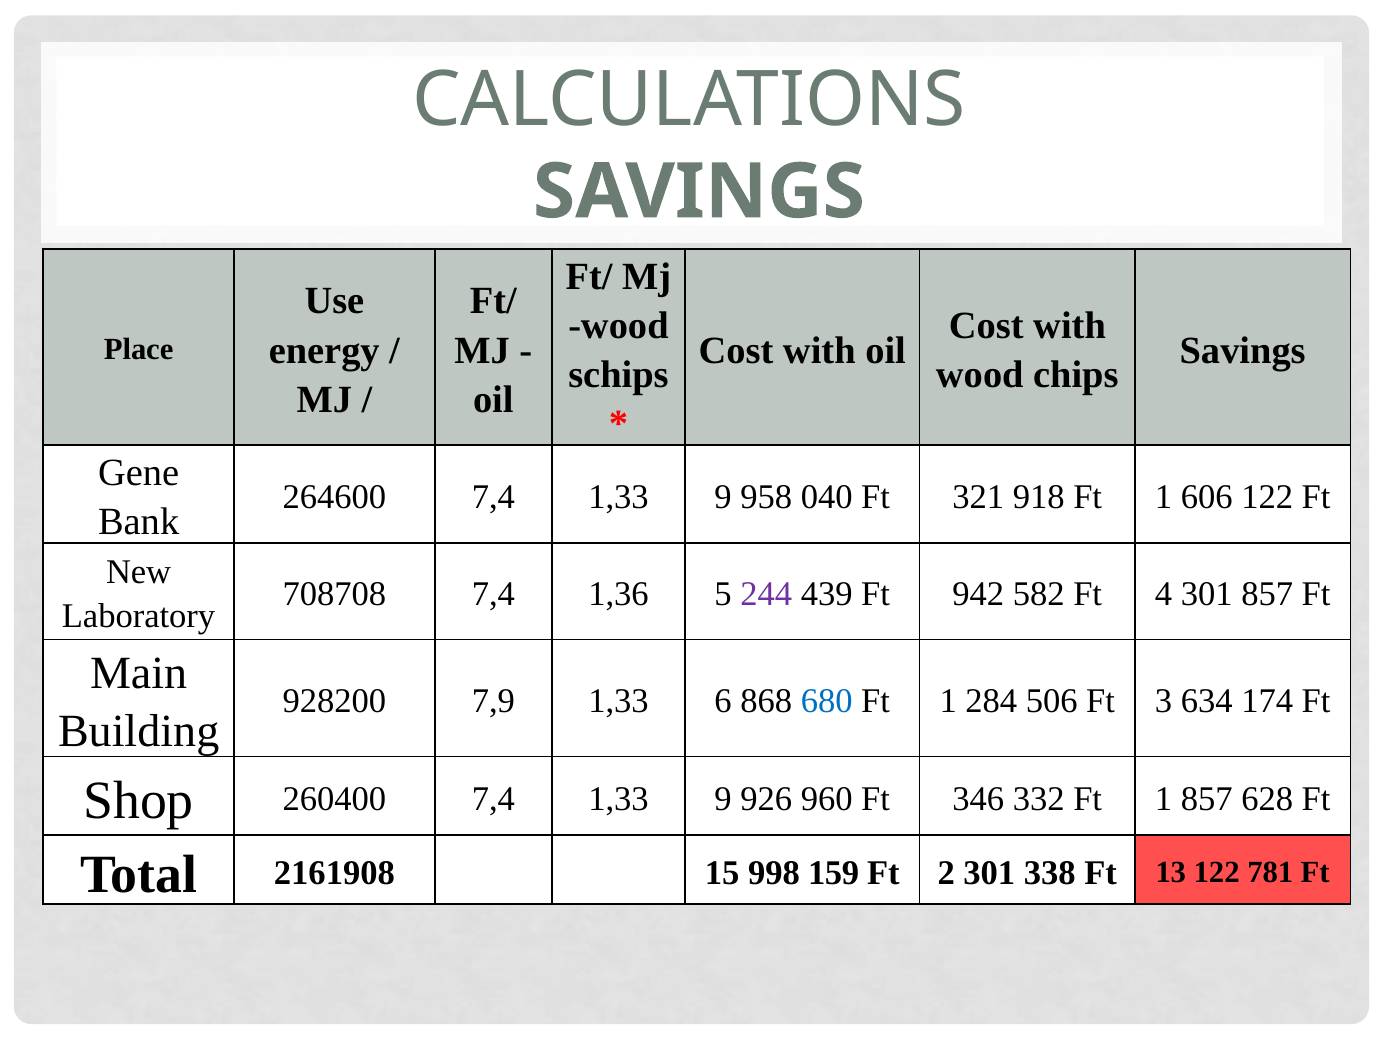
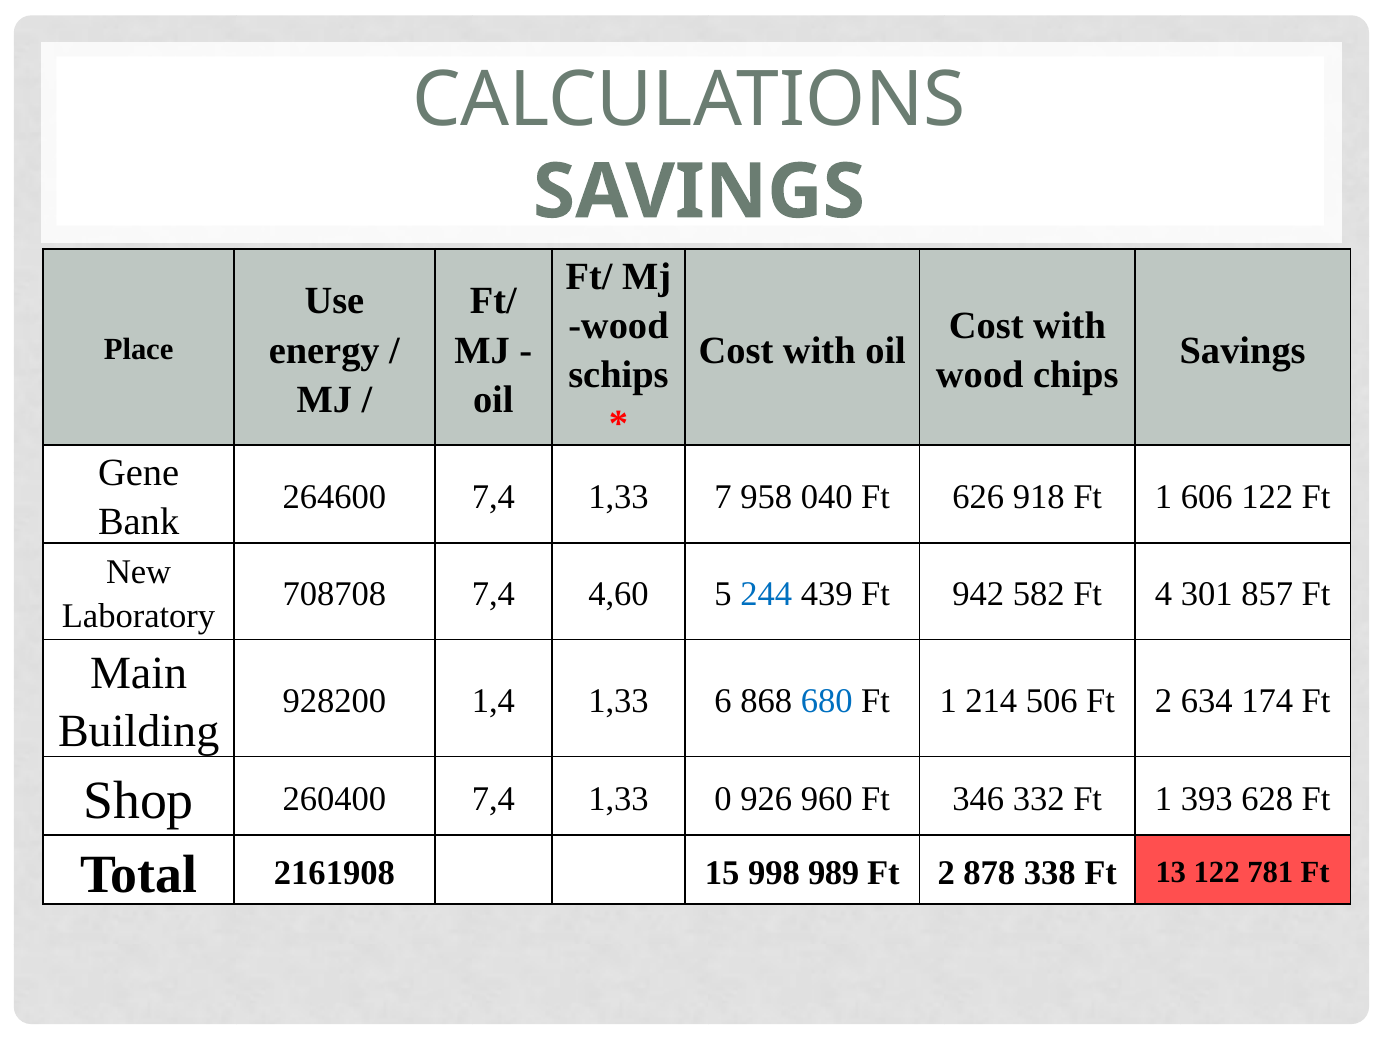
264600 7,4 1,33 9: 9 -> 7
321: 321 -> 626
1,36: 1,36 -> 4,60
244 colour: purple -> blue
7,9: 7,9 -> 1,4
284: 284 -> 214
506 Ft 3: 3 -> 2
260400 7,4 1,33 9: 9 -> 0
1 857: 857 -> 393
159: 159 -> 989
2 301: 301 -> 878
